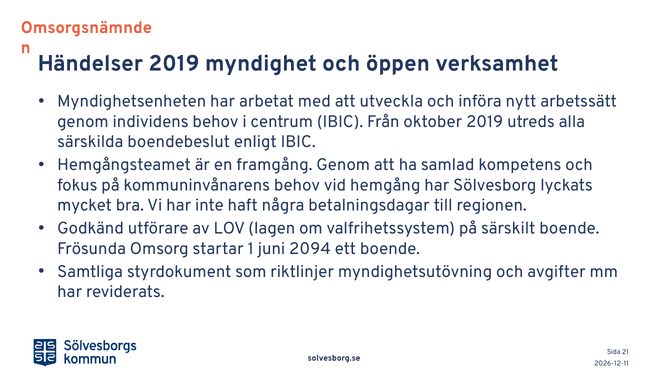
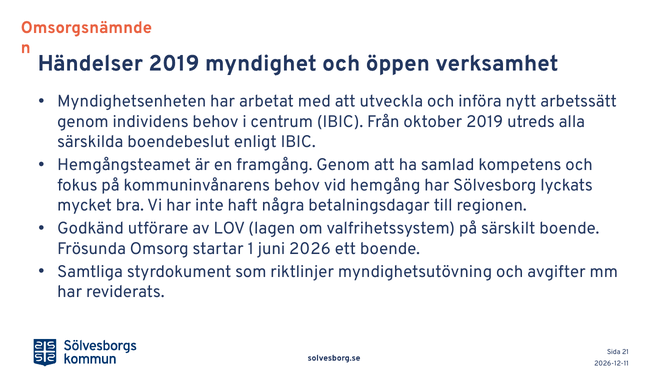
2094: 2094 -> 2026
